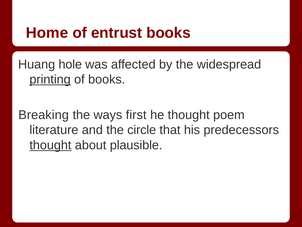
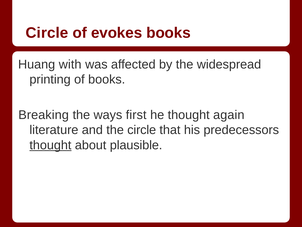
Home at (47, 33): Home -> Circle
entrust: entrust -> evokes
hole: hole -> with
printing underline: present -> none
poem: poem -> again
